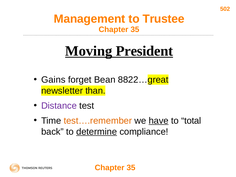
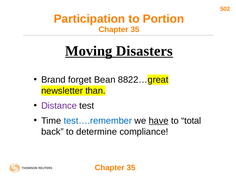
Management: Management -> Participation
Trustee: Trustee -> Portion
President: President -> Disasters
Gains: Gains -> Brand
test….remember colour: orange -> blue
determine underline: present -> none
